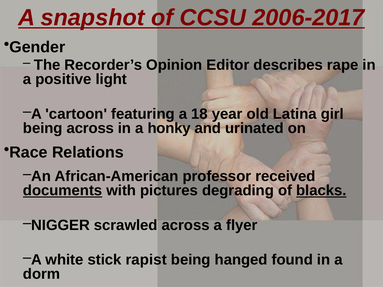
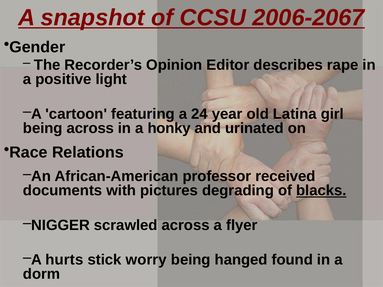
2006-2017: 2006-2017 -> 2006-2067
18: 18 -> 24
documents underline: present -> none
white: white -> hurts
rapist: rapist -> worry
